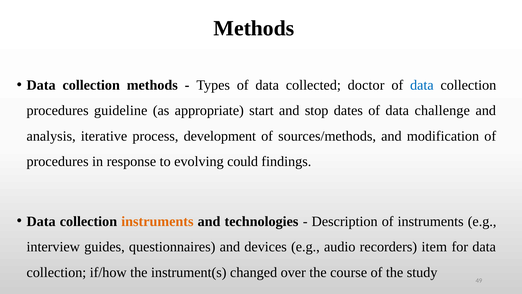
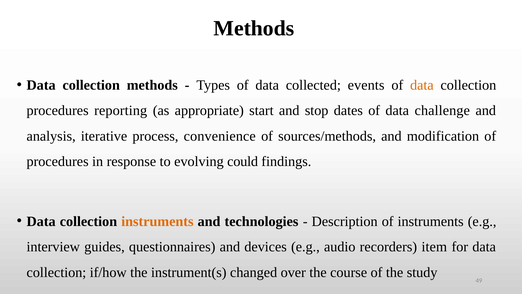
doctor: doctor -> events
data at (422, 85) colour: blue -> orange
guideline: guideline -> reporting
development: development -> convenience
